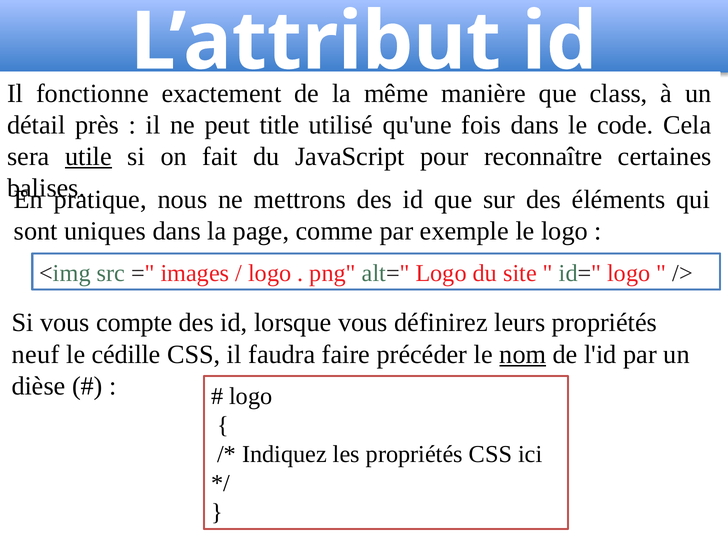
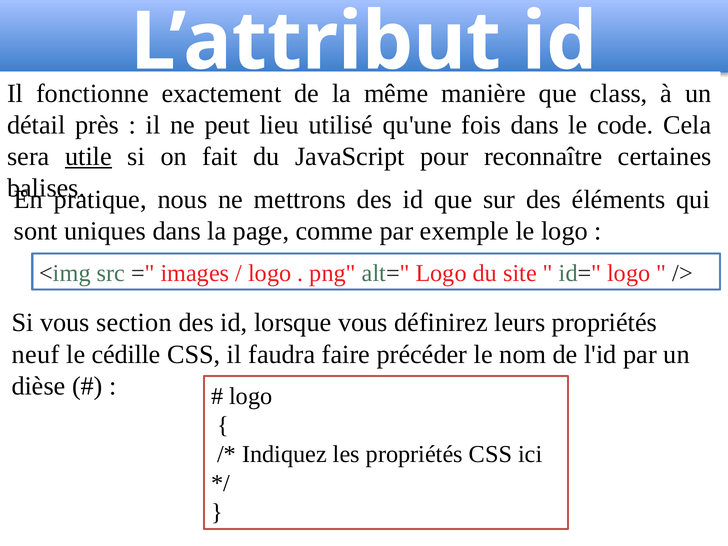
title: title -> lieu
compte: compte -> section
nom underline: present -> none
